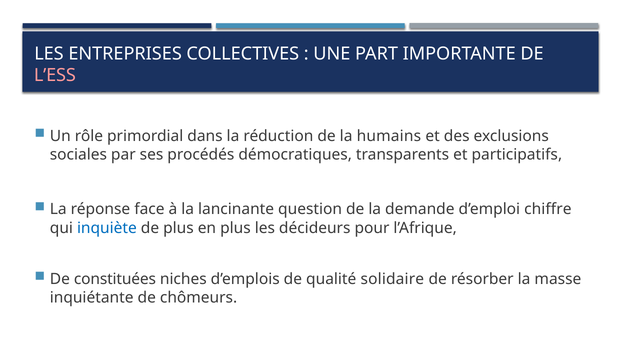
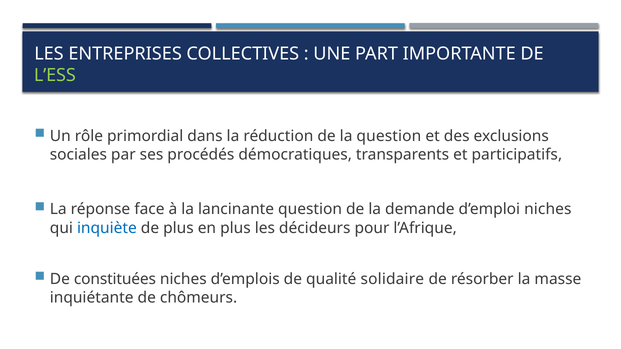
L’ESS colour: pink -> light green
la humains: humains -> question
d’emploi chiffre: chiffre -> niches
